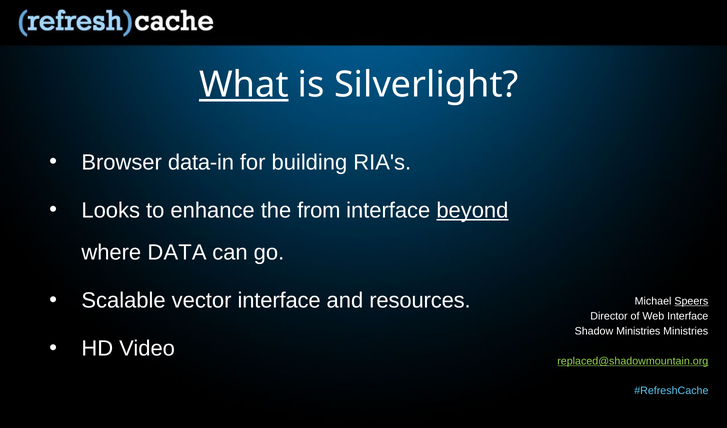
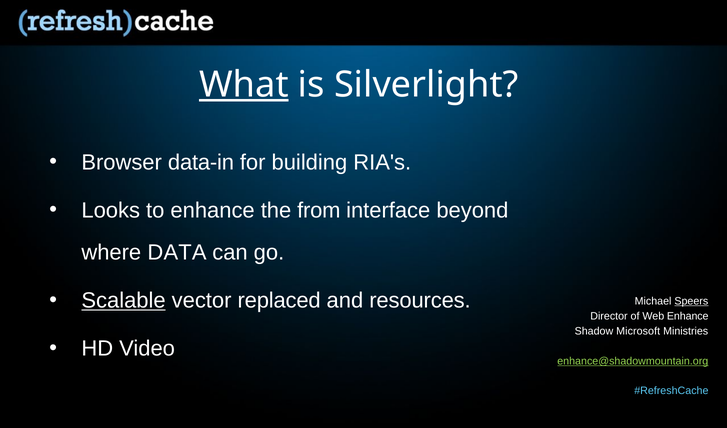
beyond underline: present -> none
Scalable underline: none -> present
vector interface: interface -> replaced
Web Interface: Interface -> Enhance
Shadow Ministries: Ministries -> Microsoft
replaced@shadowmountain.org: replaced@shadowmountain.org -> enhance@shadowmountain.org
